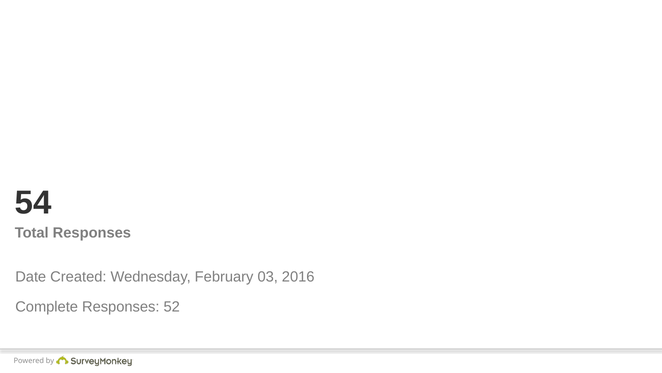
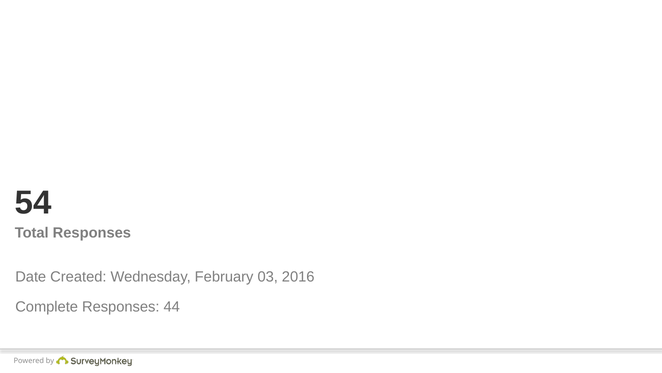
52: 52 -> 44
